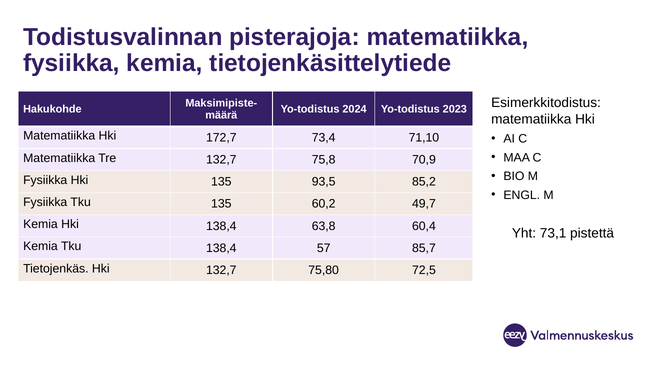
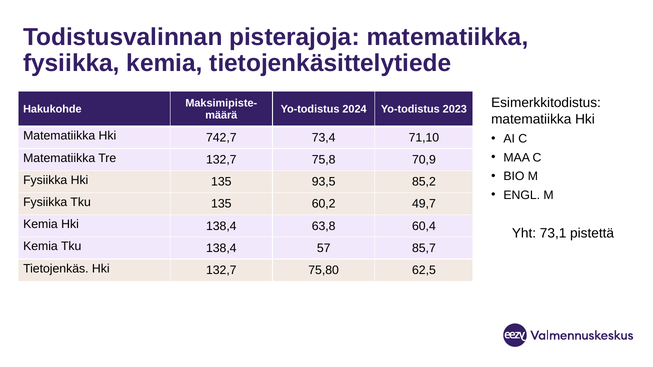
172,7: 172,7 -> 742,7
72,5: 72,5 -> 62,5
